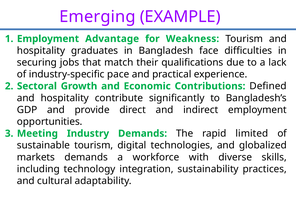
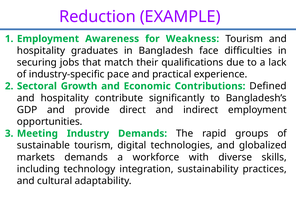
Emerging: Emerging -> Reduction
Advantage: Advantage -> Awareness
limited: limited -> groups
